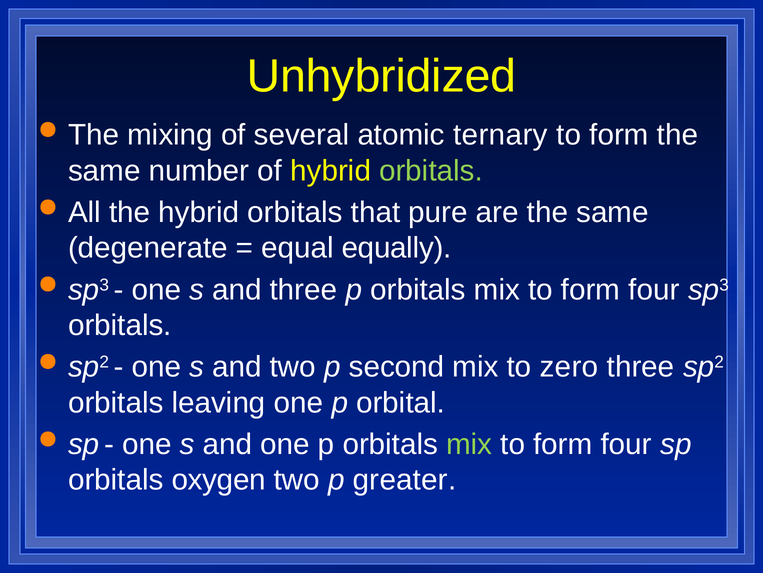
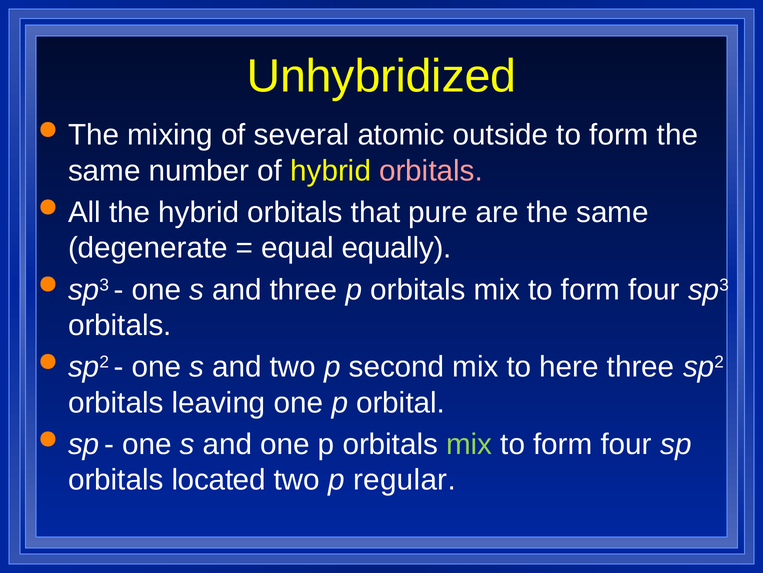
ternary: ternary -> outside
orbitals at (431, 171) colour: light green -> pink
zero: zero -> here
oxygen: oxygen -> located
greater: greater -> regular
